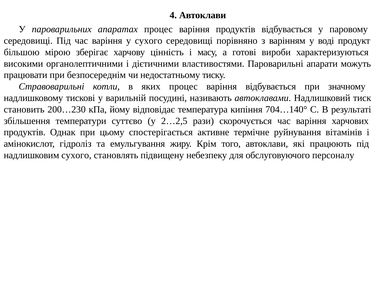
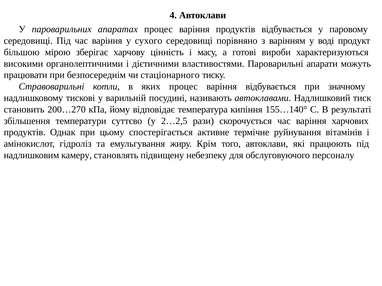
недостатньому: недостатньому -> стаціонарного
200…230: 200…230 -> 200…270
704…140°: 704…140° -> 155…140°
надлишковим сухого: сухого -> камеру
